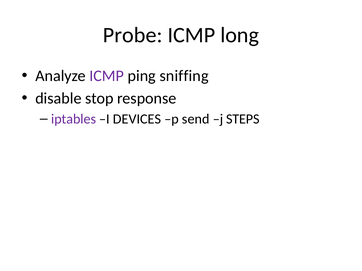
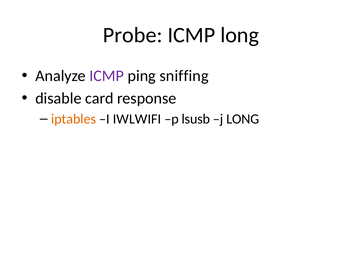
stop: stop -> card
iptables colour: purple -> orange
DEVICES: DEVICES -> IWLWIFI
send: send -> lsusb
j STEPS: STEPS -> LONG
